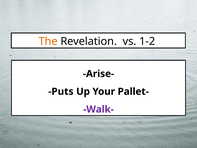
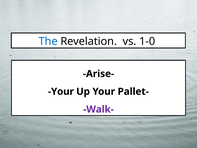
The colour: orange -> blue
1-2: 1-2 -> 1-0
Puts at (61, 91): Puts -> Your
